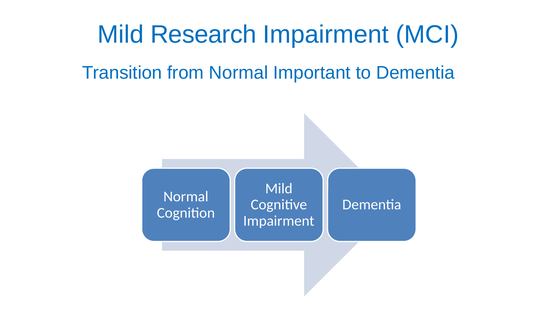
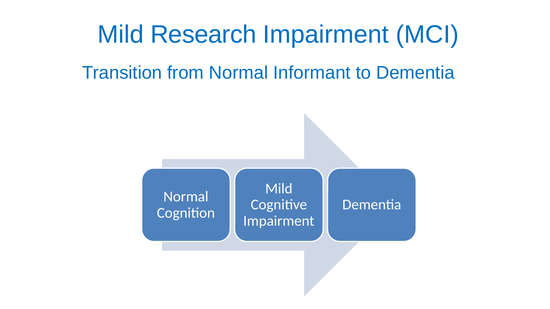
Important: Important -> Informant
